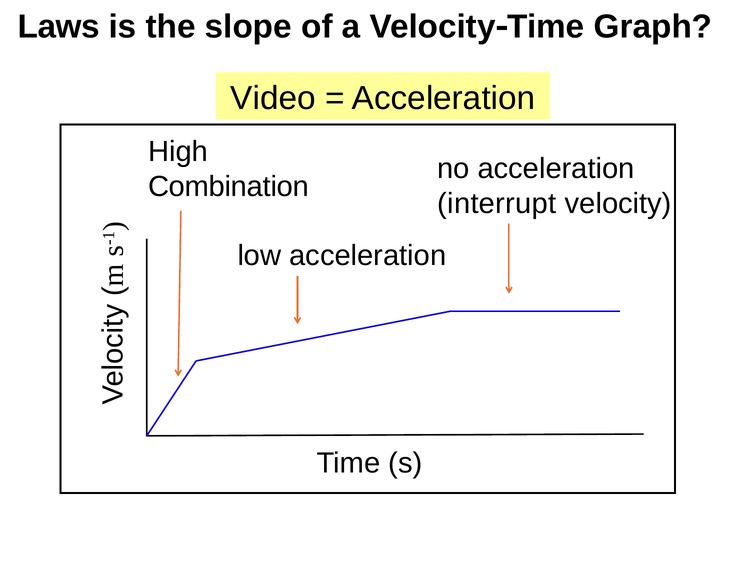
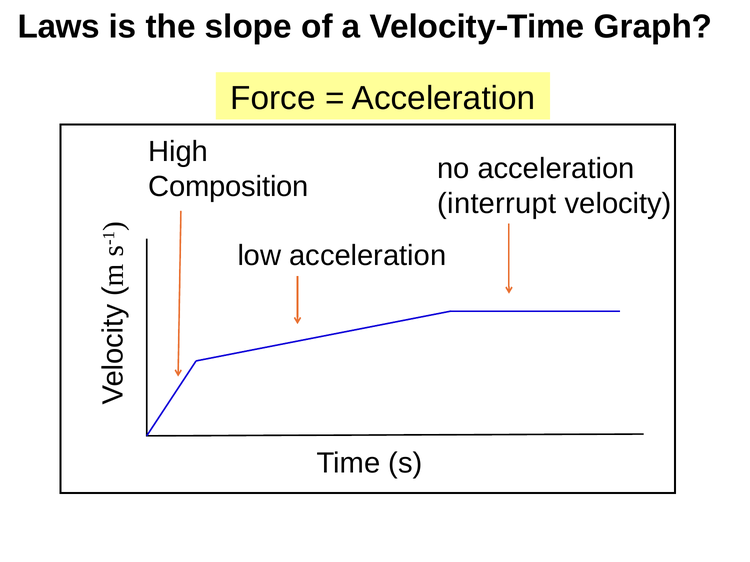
Video: Video -> Force
Combination: Combination -> Composition
